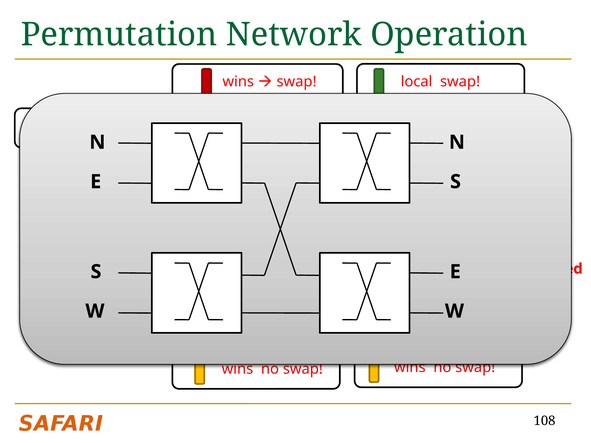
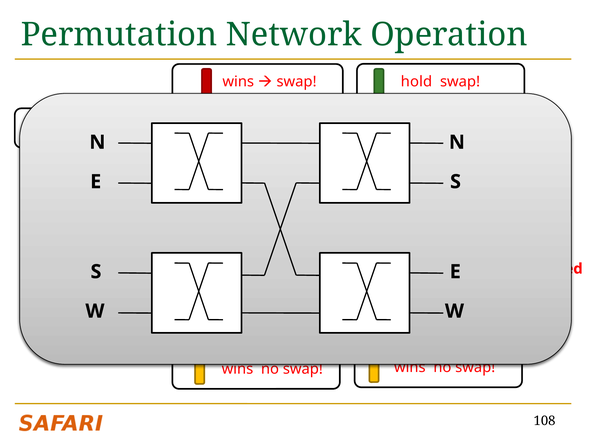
local: local -> hold
